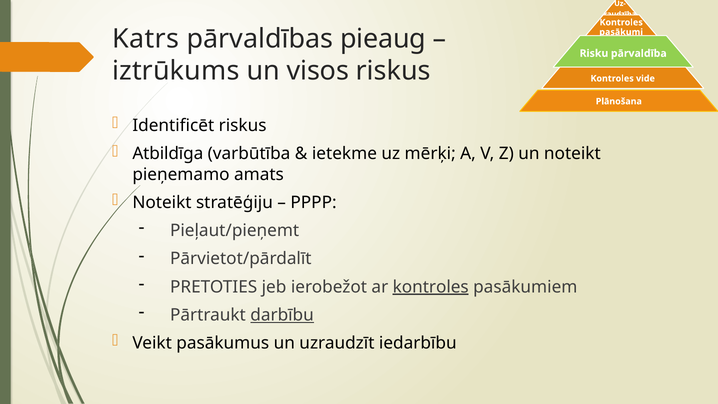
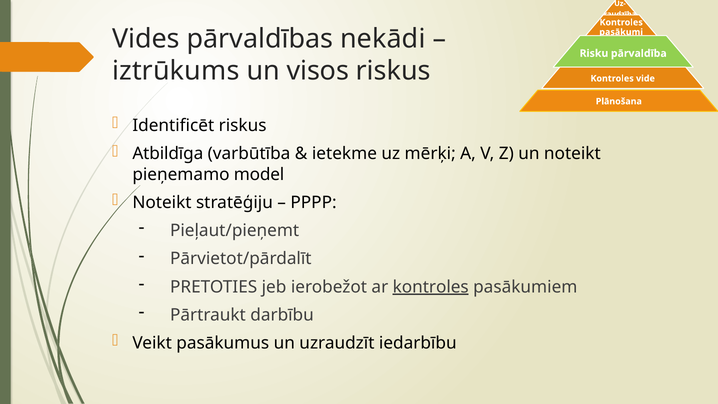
Katrs: Katrs -> Vides
pieaug: pieaug -> nekādi
amats: amats -> model
darbību underline: present -> none
